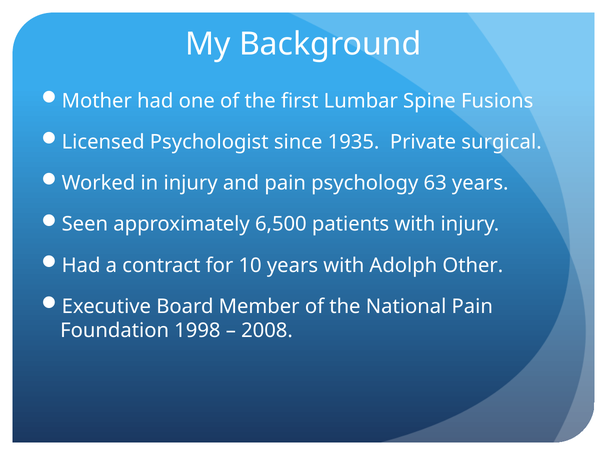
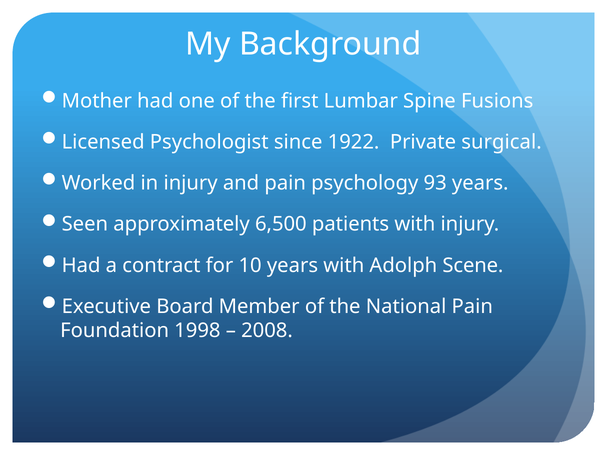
1935: 1935 -> 1922
63: 63 -> 93
Other: Other -> Scene
